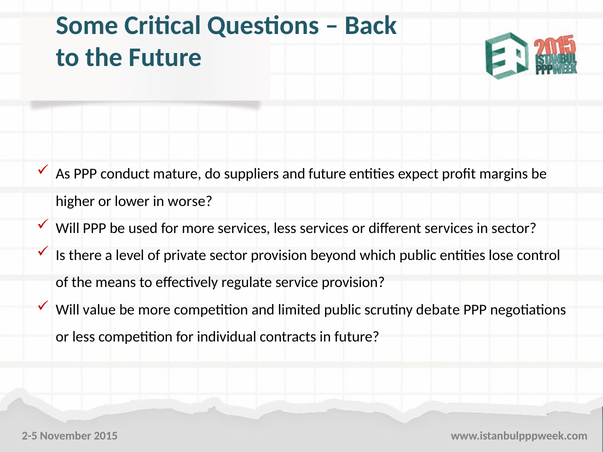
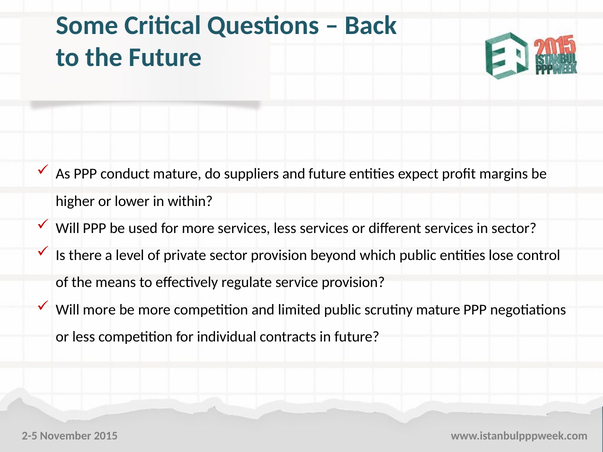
worse: worse -> within
Will value: value -> more
scrutiny debate: debate -> mature
